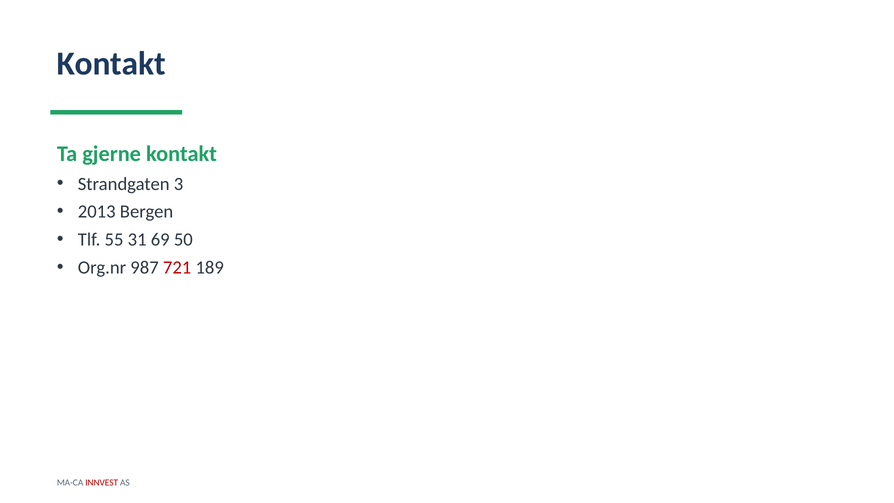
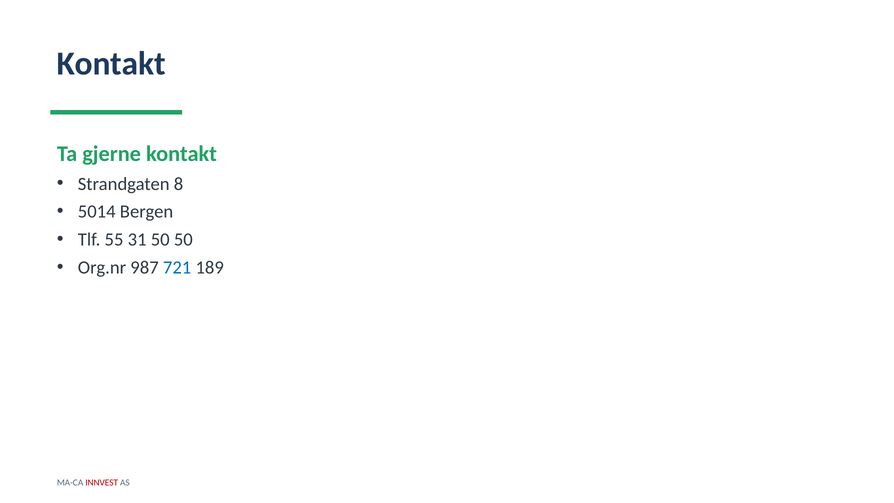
3: 3 -> 8
2013: 2013 -> 5014
31 69: 69 -> 50
721 colour: red -> blue
